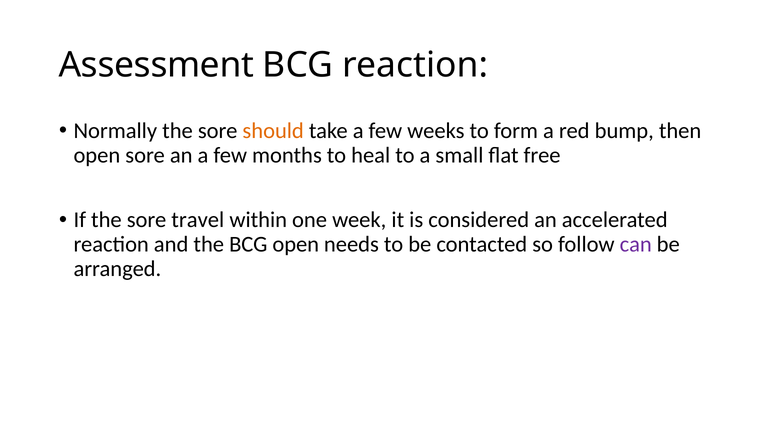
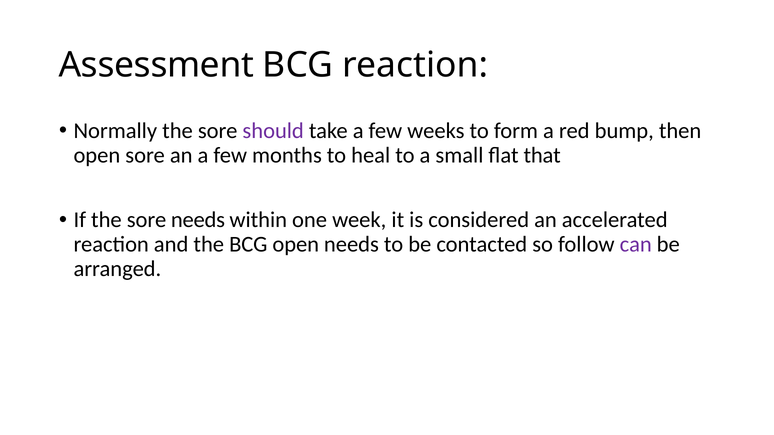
should colour: orange -> purple
free: free -> that
sore travel: travel -> needs
